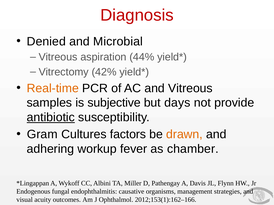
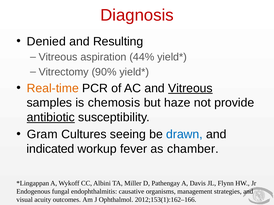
Microbial: Microbial -> Resulting
42%: 42% -> 90%
Vitreous at (190, 88) underline: none -> present
subjective: subjective -> chemosis
days: days -> haze
factors: factors -> seeing
drawn colour: orange -> blue
adhering: adhering -> indicated
